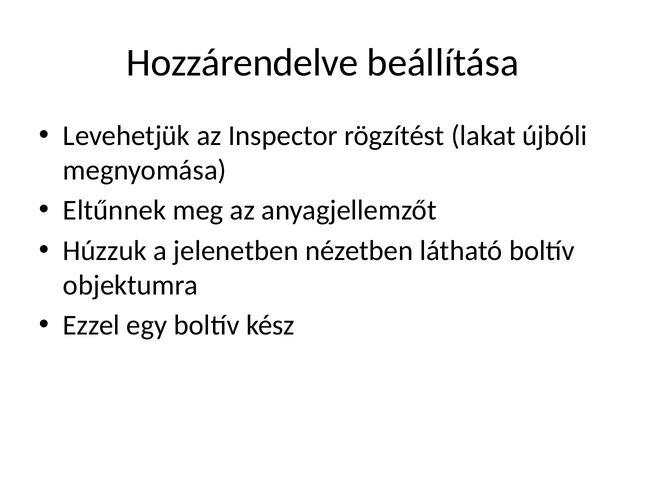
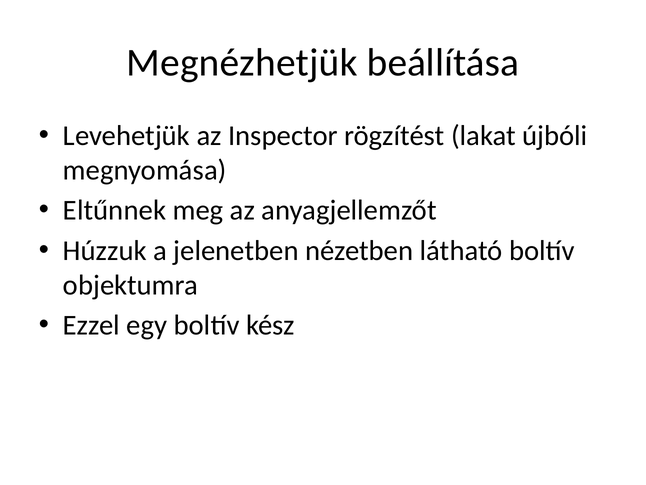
Hozzárendelve: Hozzárendelve -> Megnézhetjük
